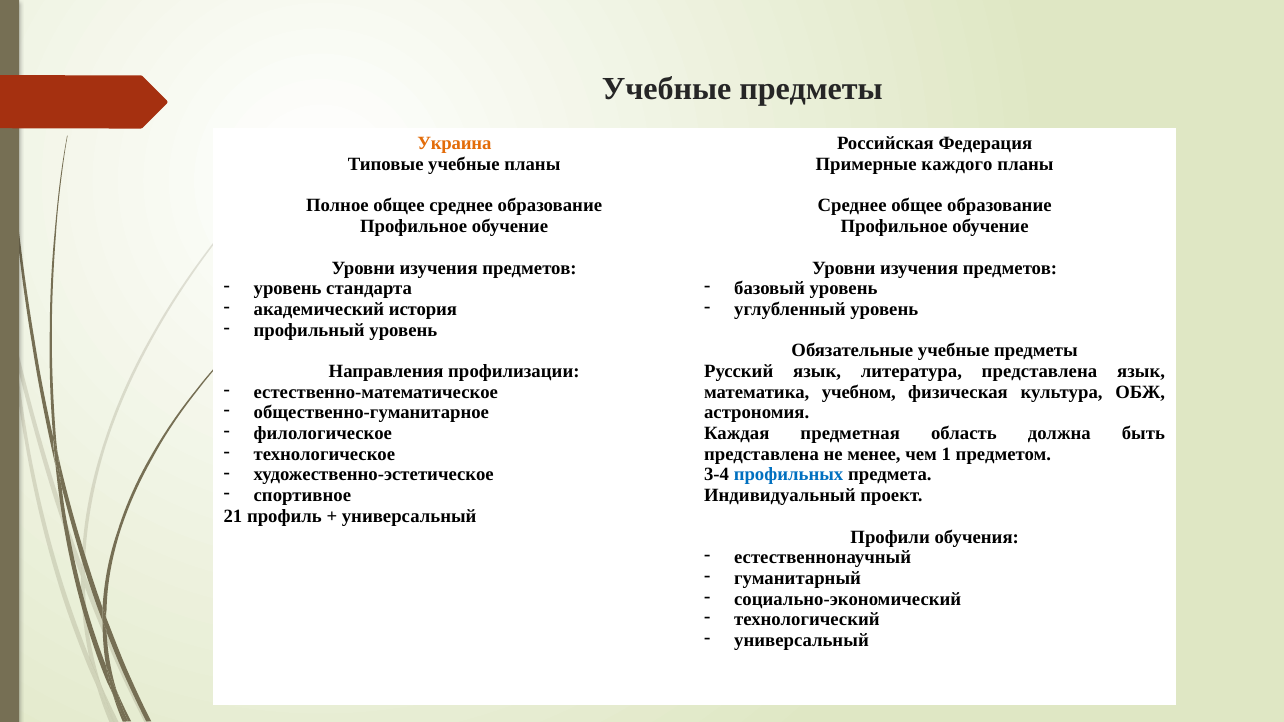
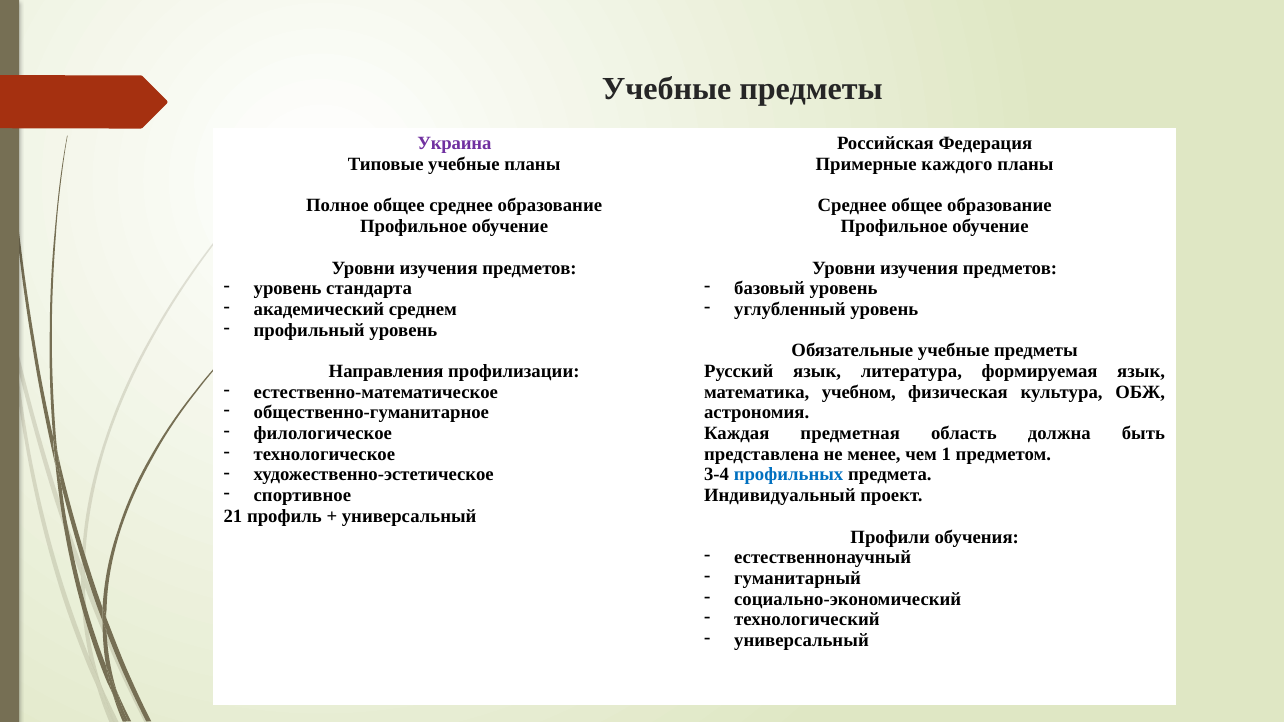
Украина colour: orange -> purple
история: история -> среднем
литература представлена: представлена -> формируемая
